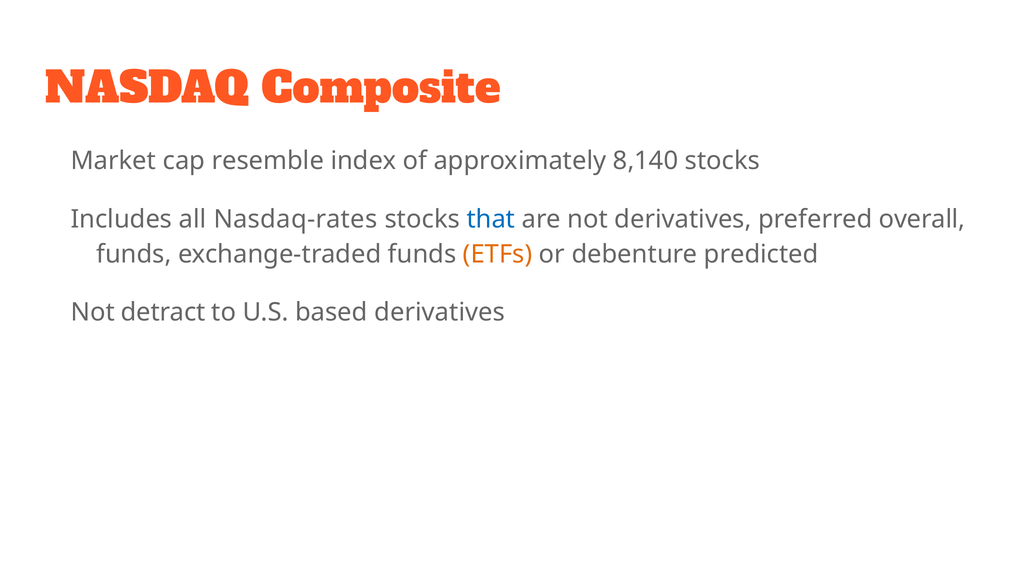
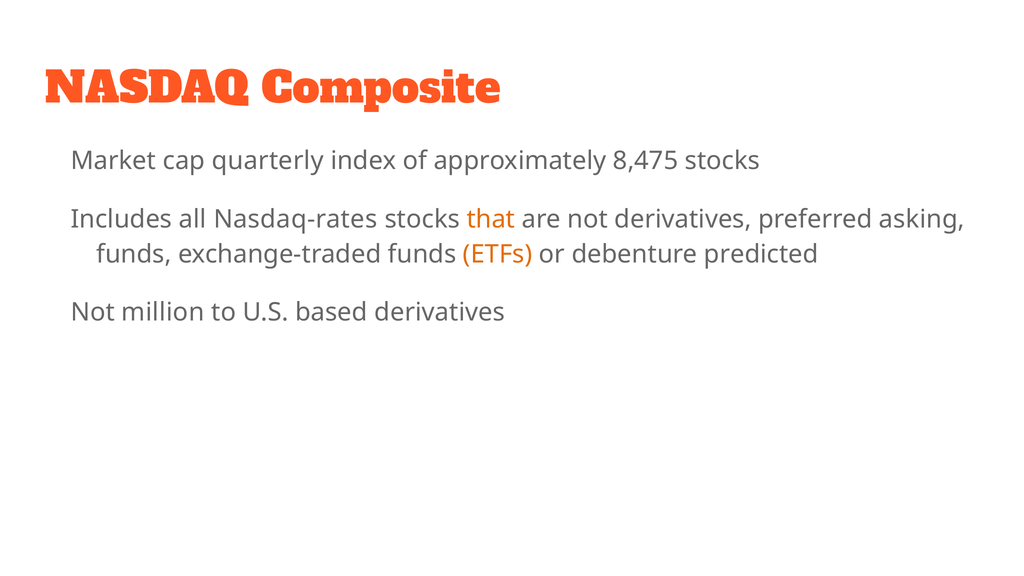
resemble: resemble -> quarterly
8,140: 8,140 -> 8,475
that colour: blue -> orange
overall: overall -> asking
detract: detract -> million
